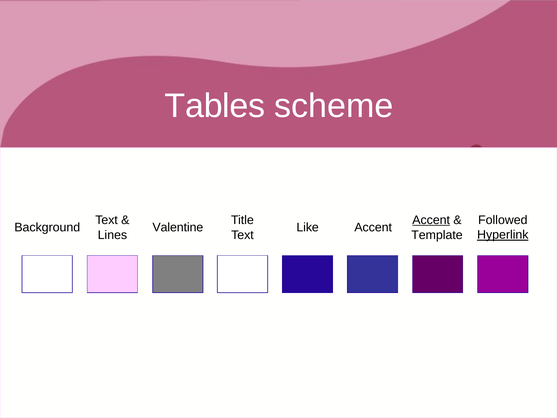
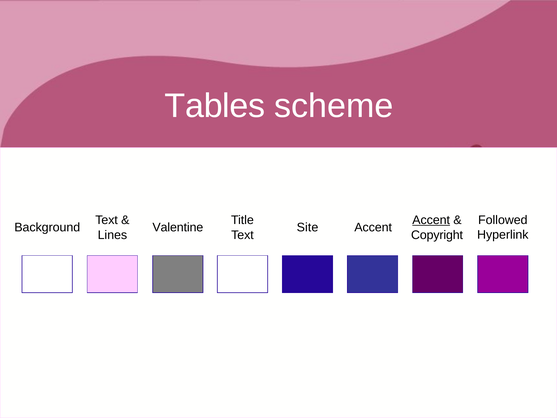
Like: Like -> Site
Hyperlink underline: present -> none
Template: Template -> Copyright
